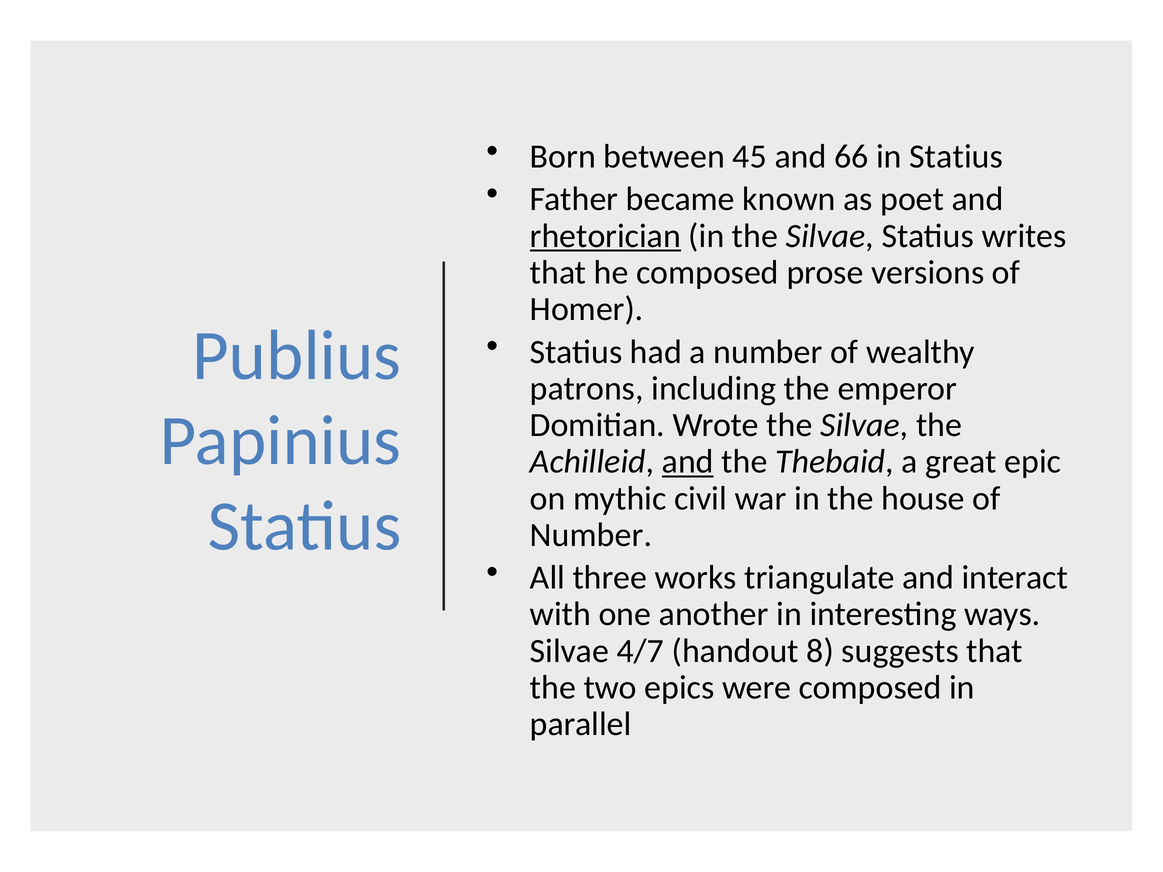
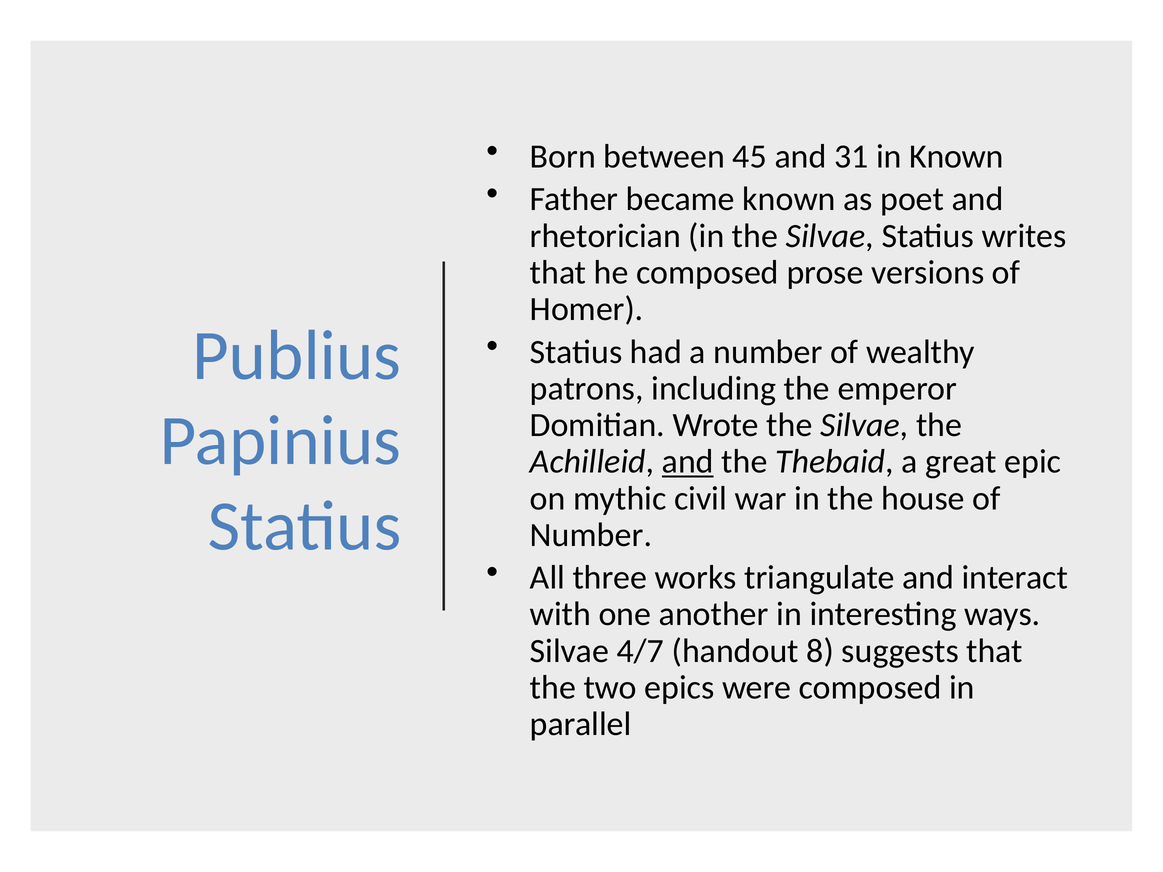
66: 66 -> 31
in Statius: Statius -> Known
rhetorician underline: present -> none
